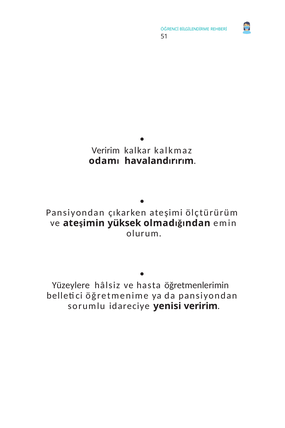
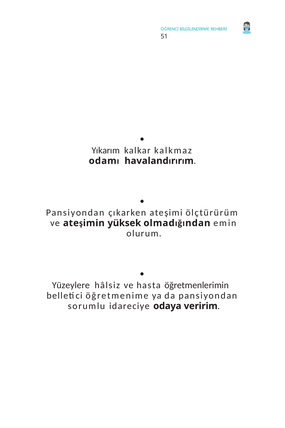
Veririm at (106, 150): Veririm -> Yıkarım
yenisi: yenisi -> odaya
